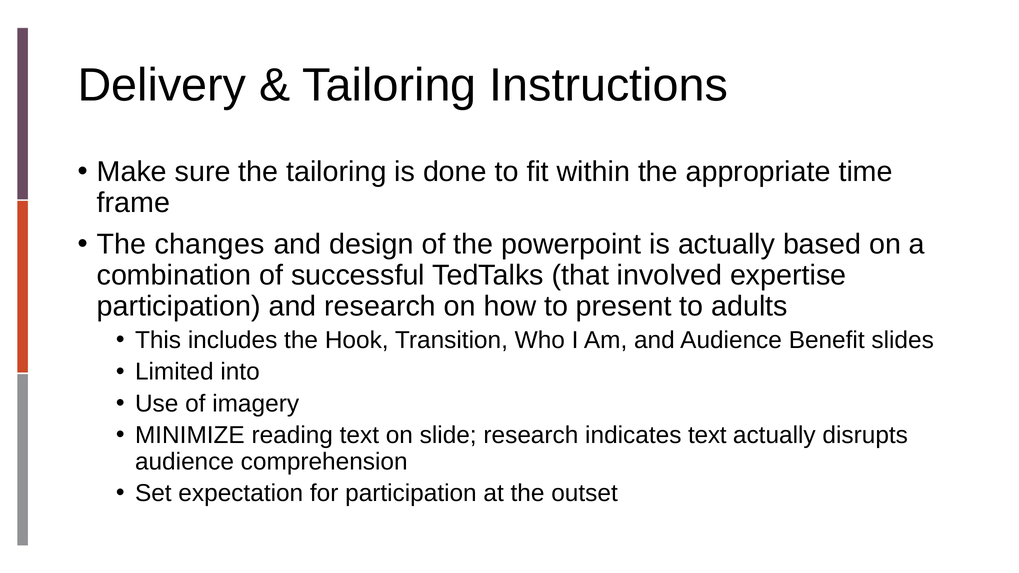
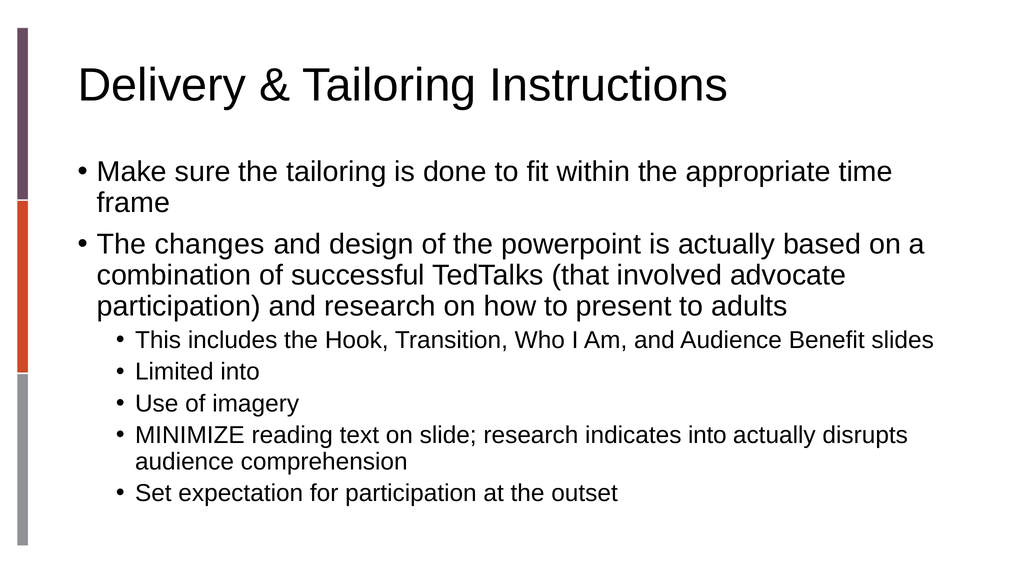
expertise: expertise -> advocate
indicates text: text -> into
